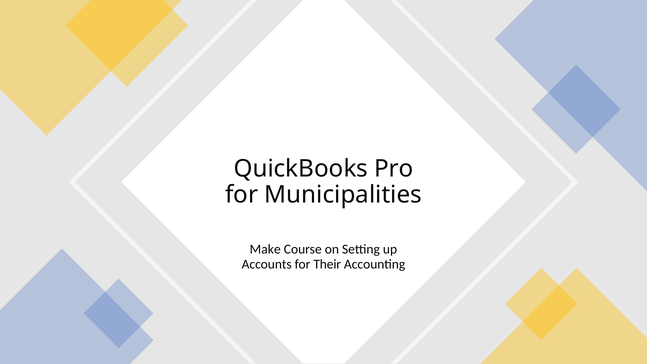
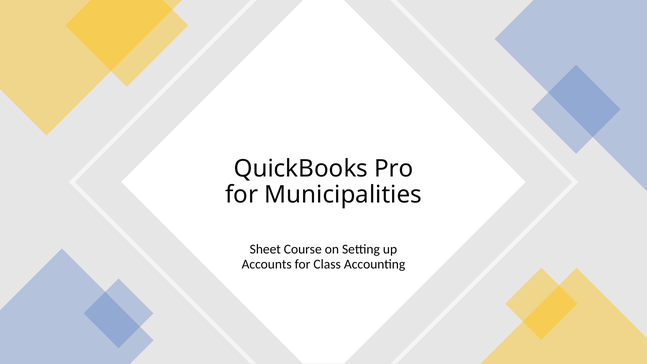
Make: Make -> Sheet
Their: Their -> Class
